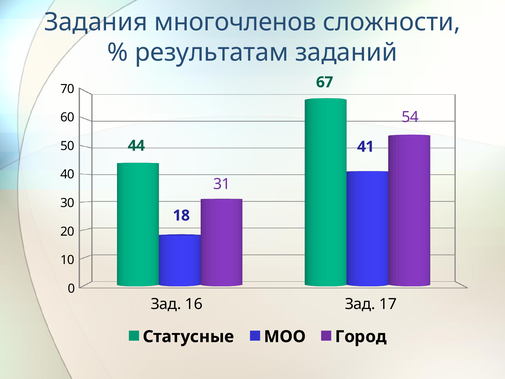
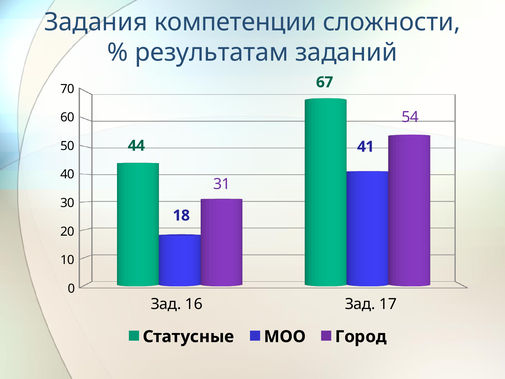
многочленов: многочленов -> компетенции
